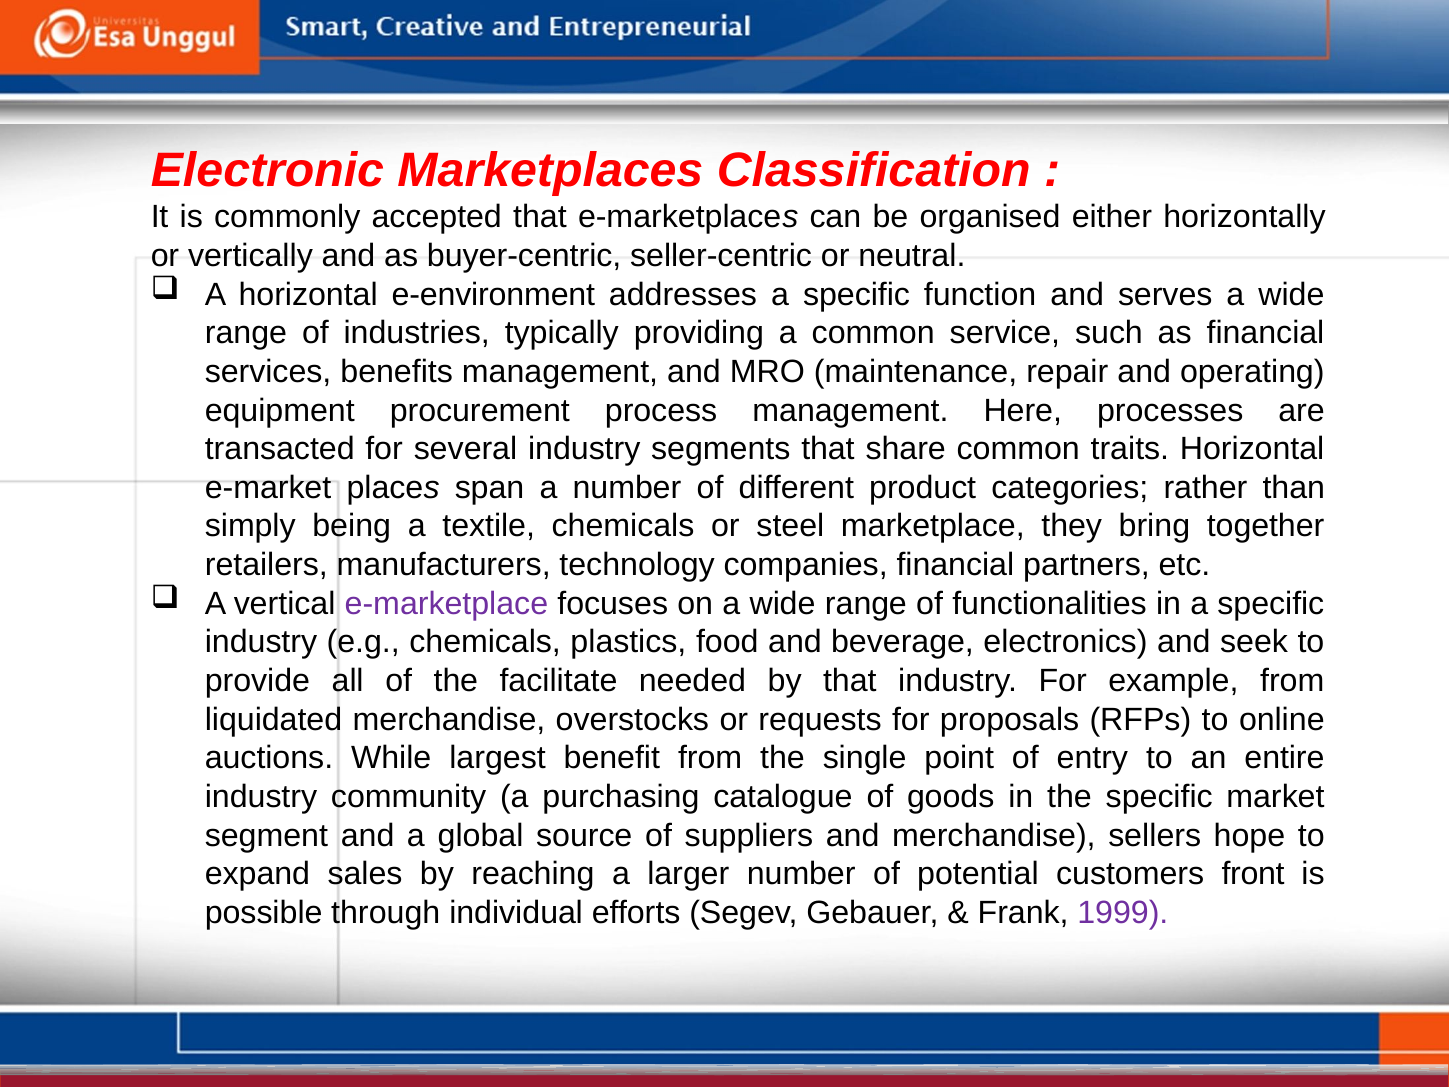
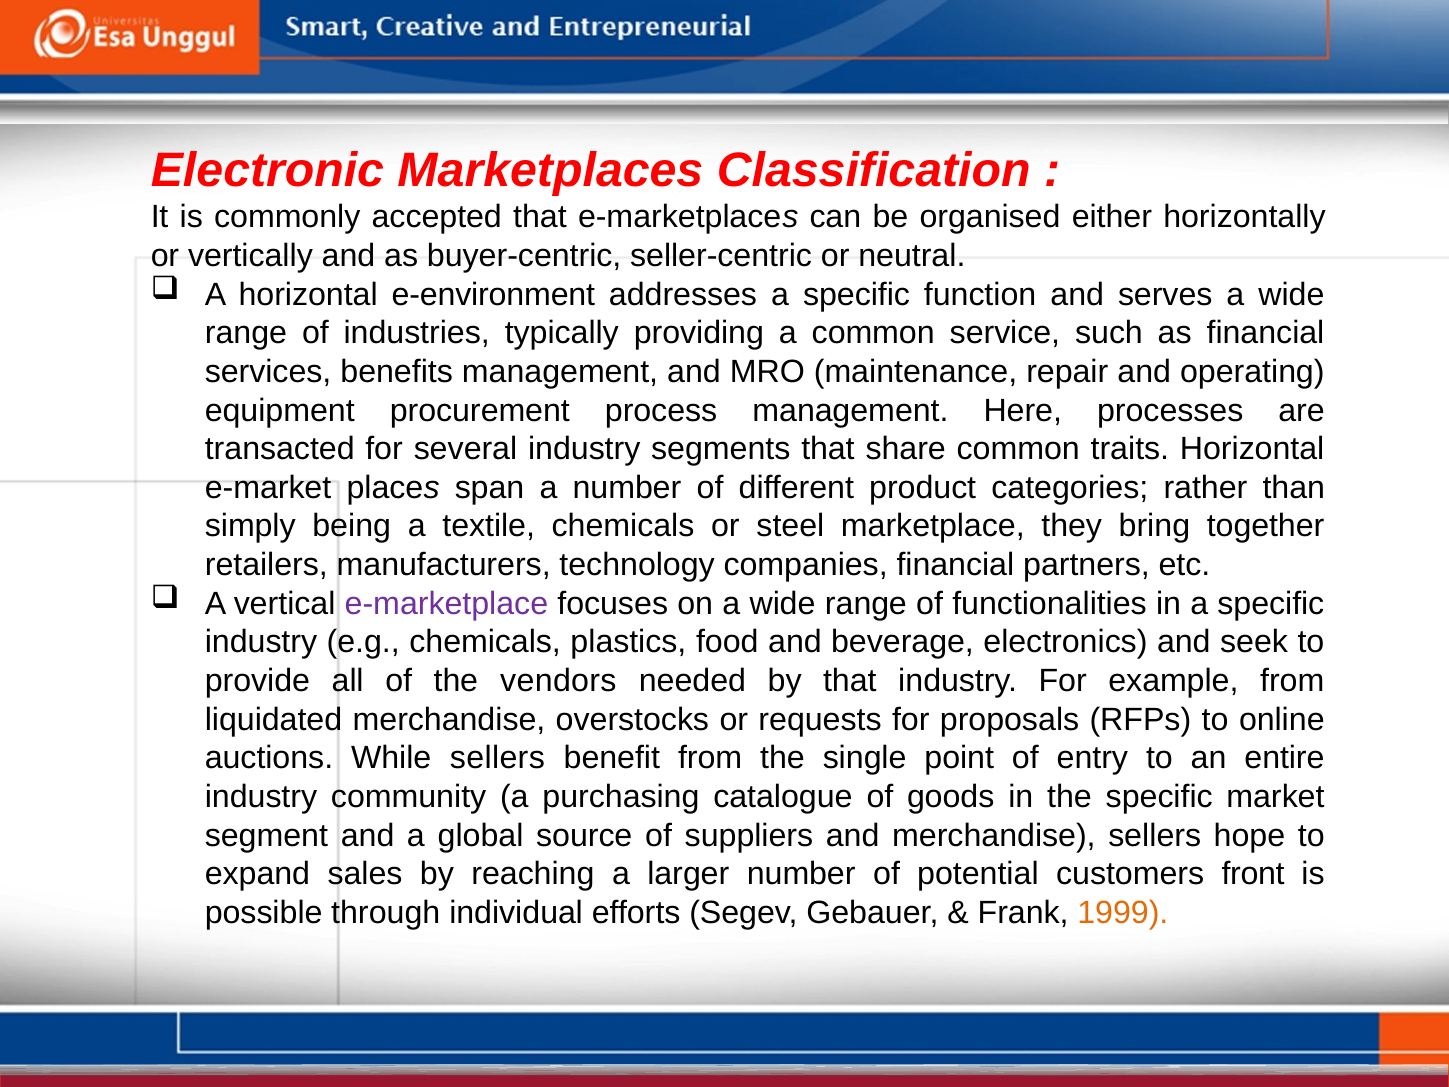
facilitate: facilitate -> vendors
While largest: largest -> sellers
1999 colour: purple -> orange
